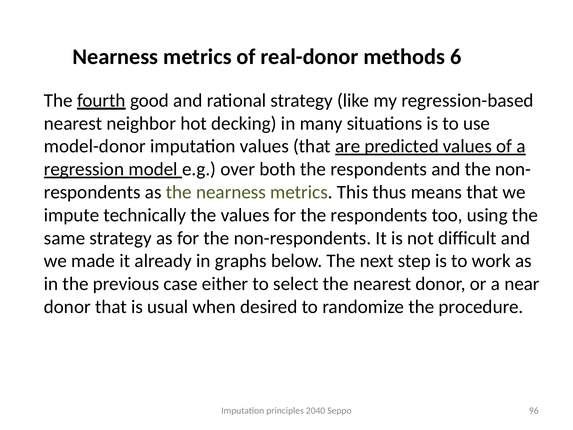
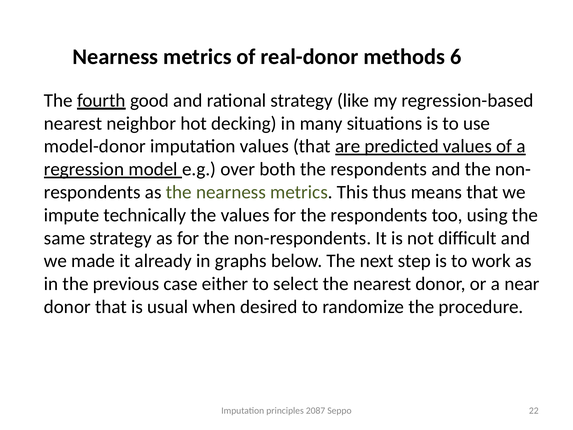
2040: 2040 -> 2087
96: 96 -> 22
